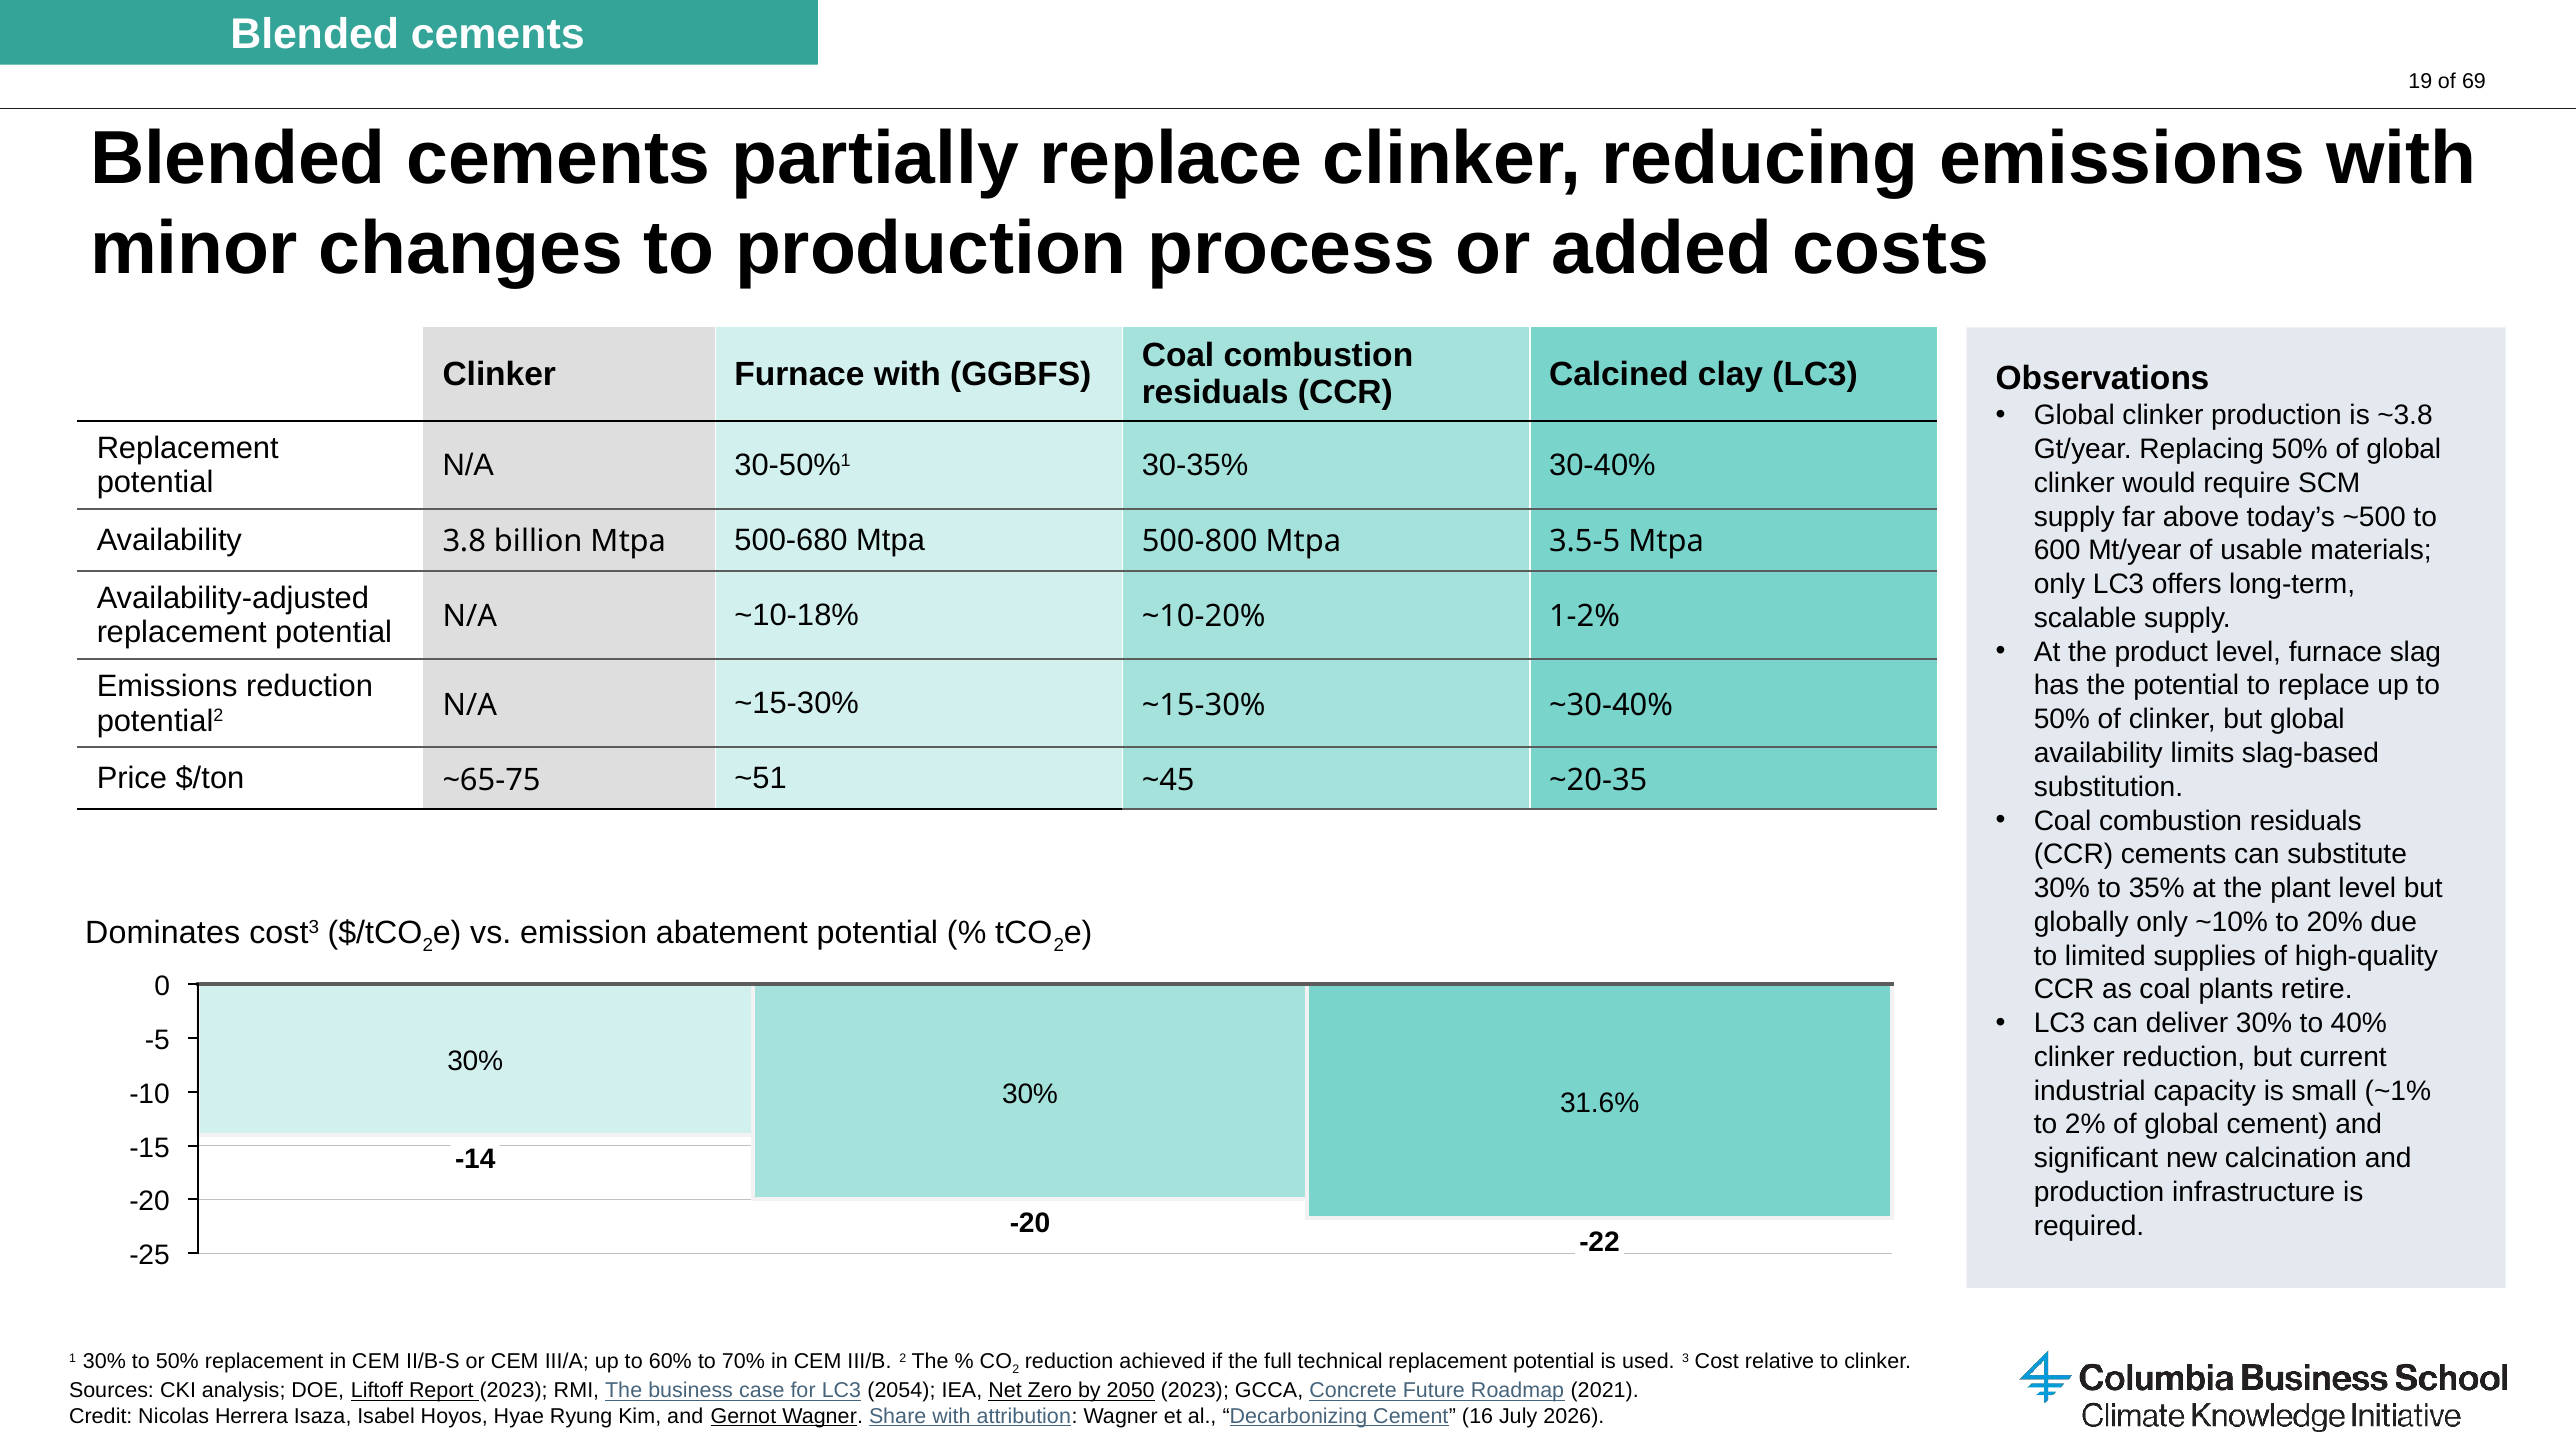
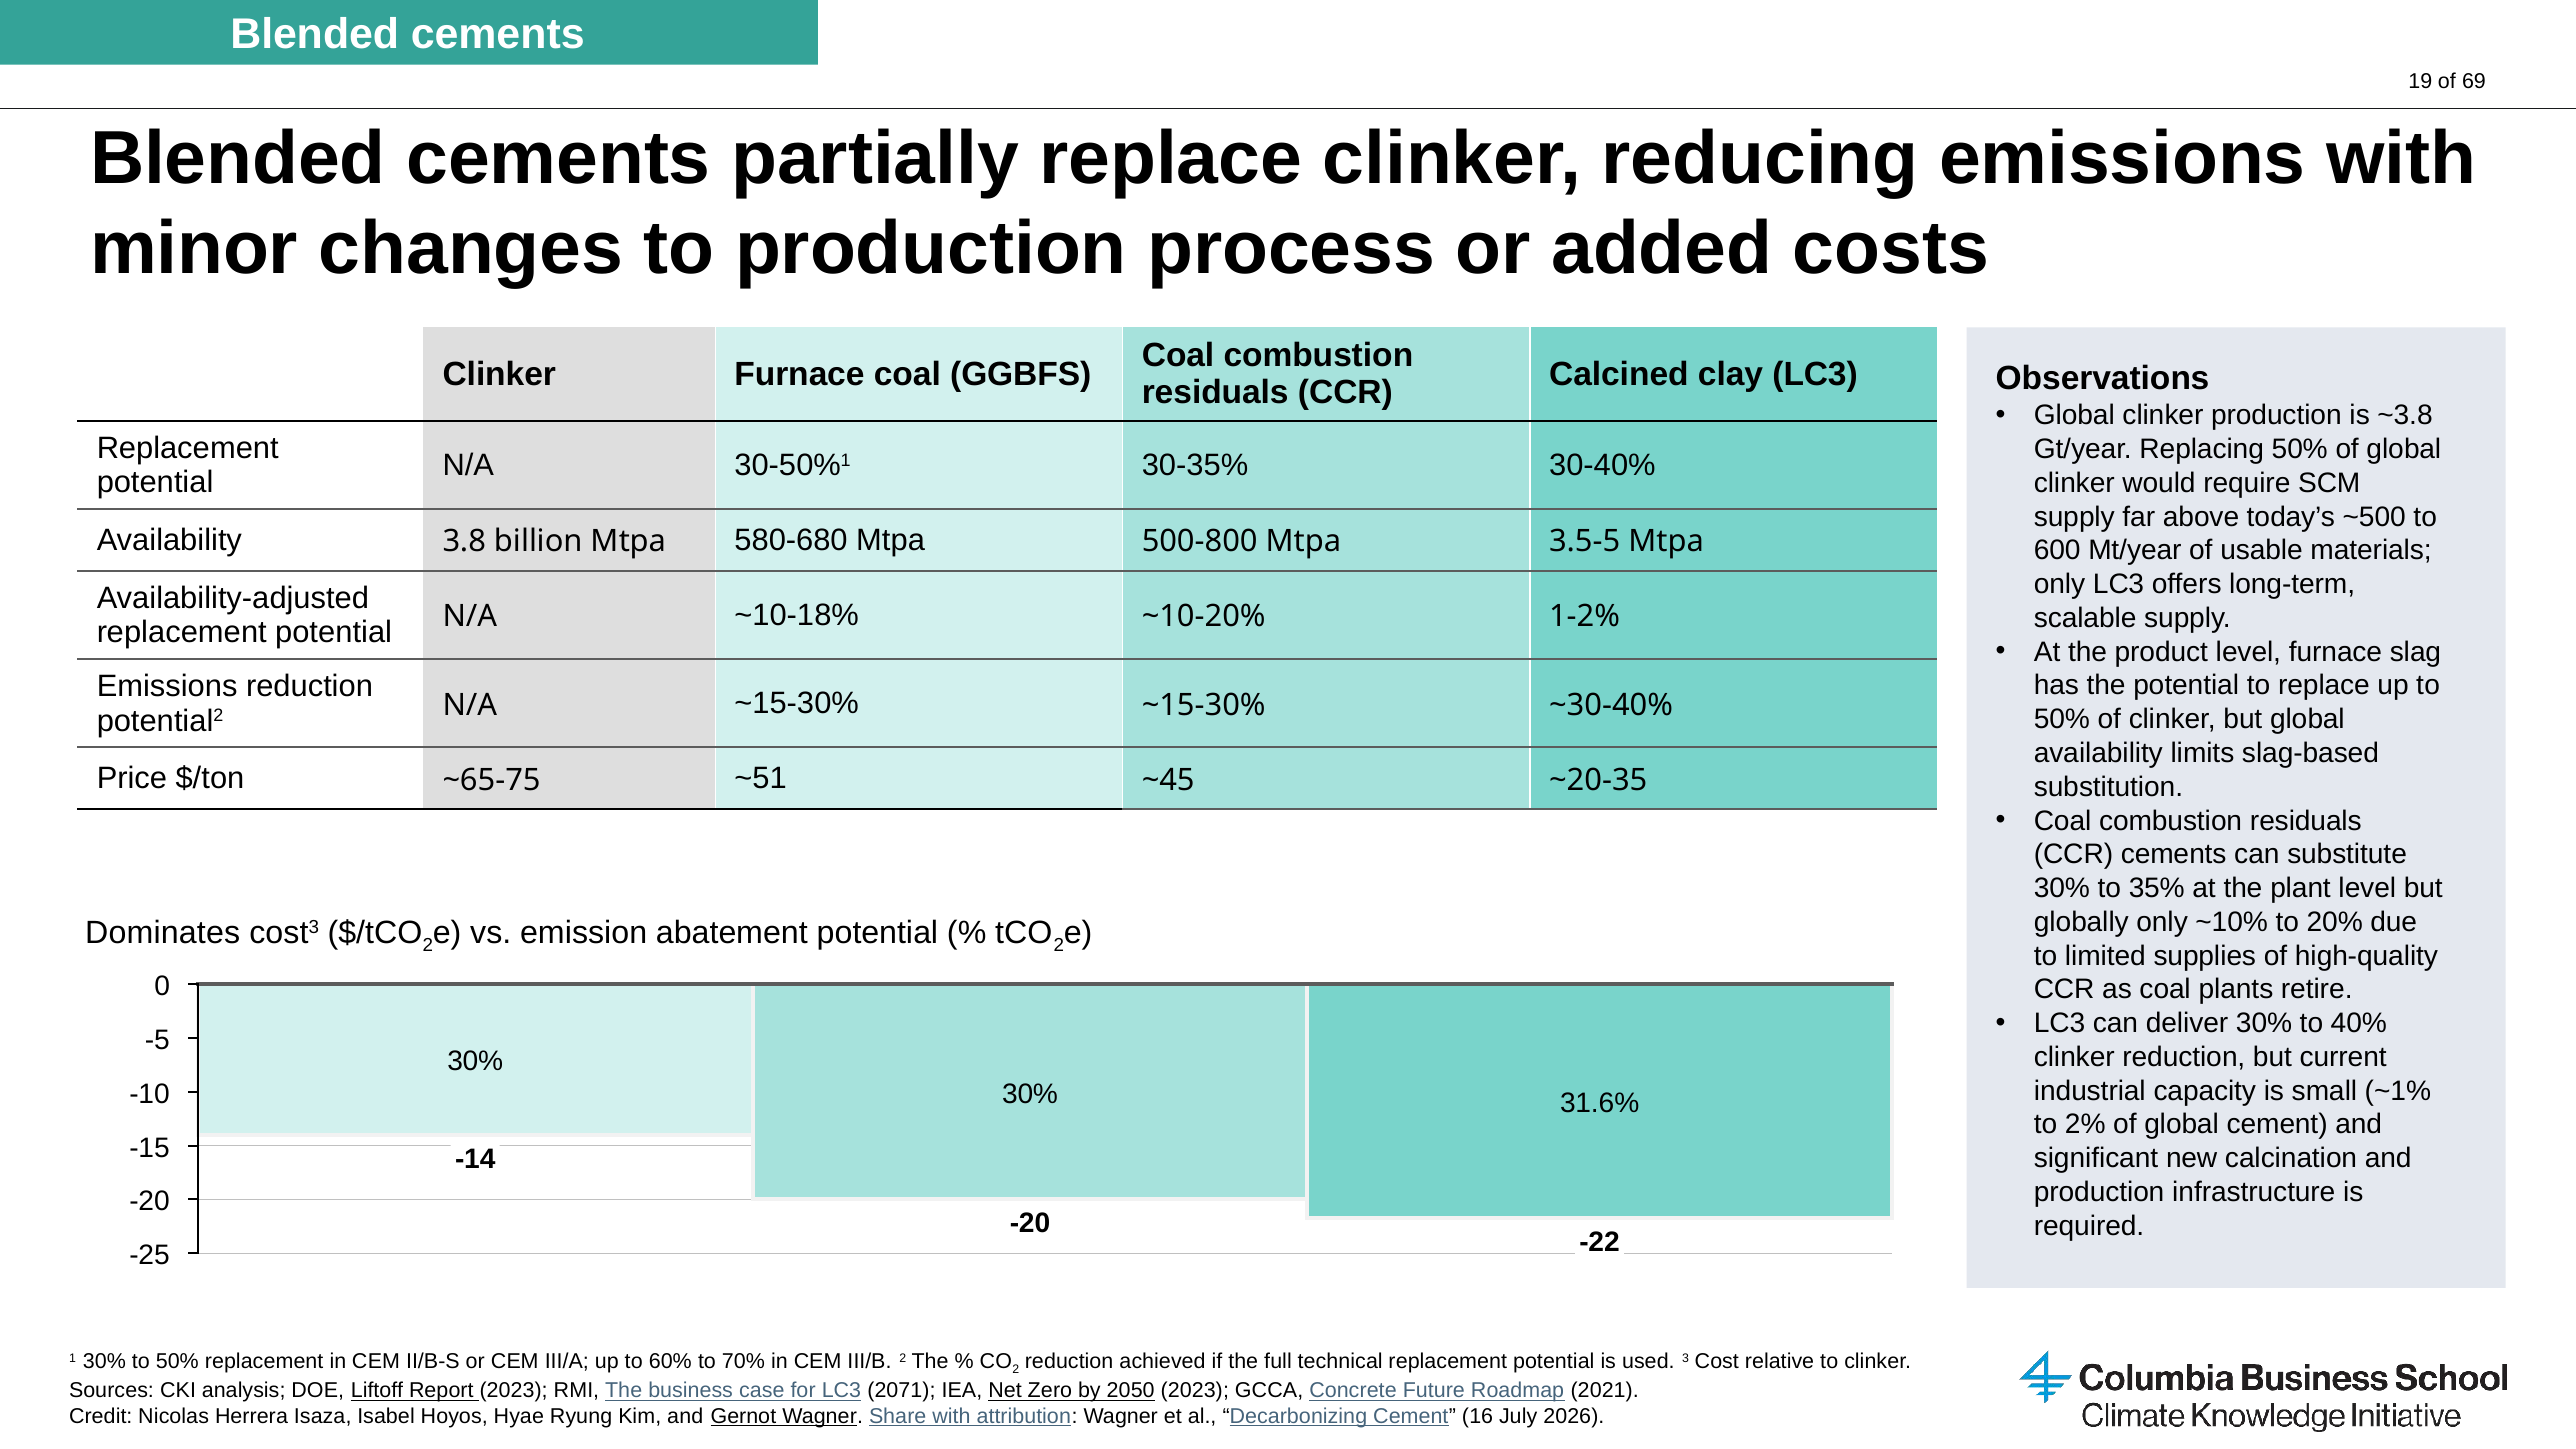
Furnace with: with -> coal
500-680: 500-680 -> 580-680
2054: 2054 -> 2071
